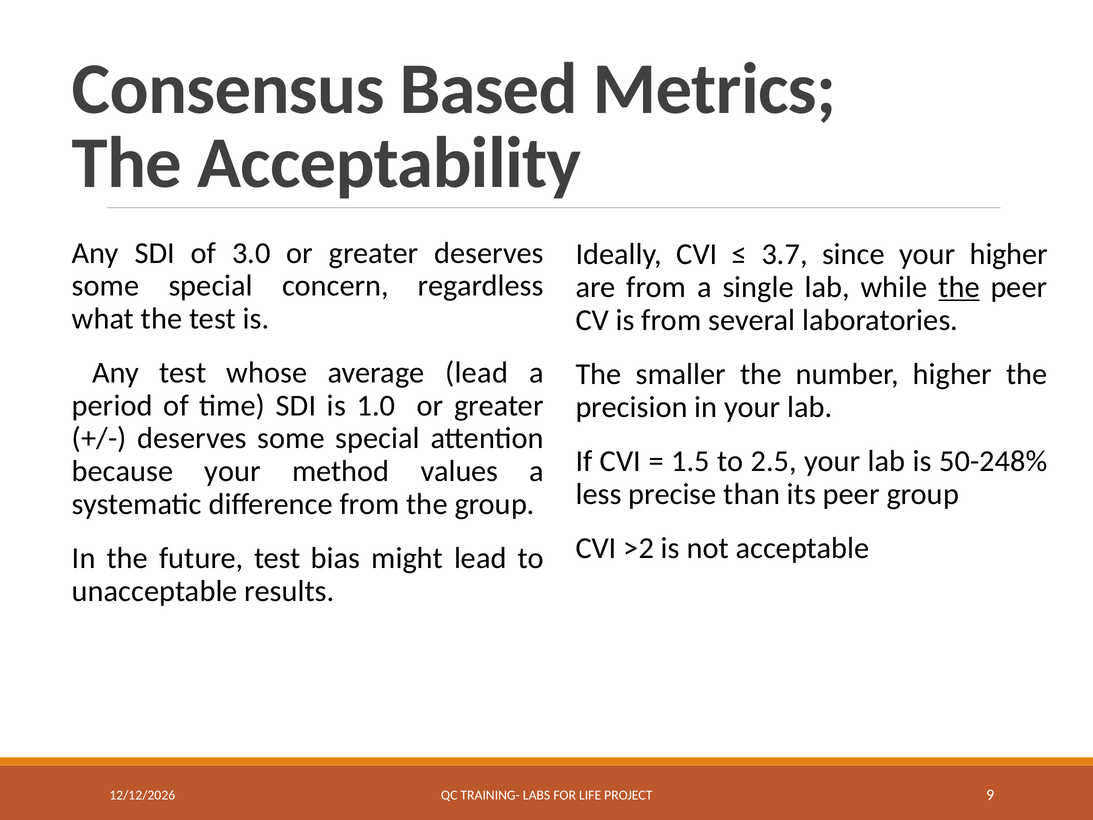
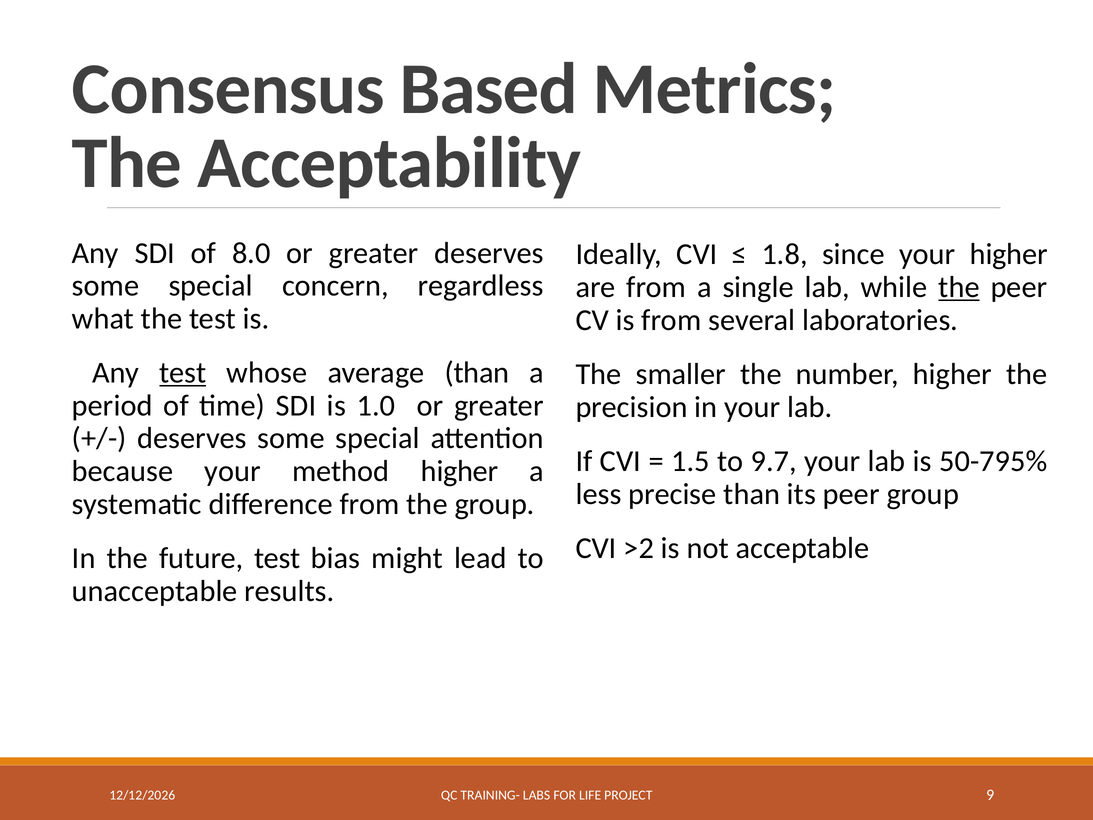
3.0: 3.0 -> 8.0
3.7: 3.7 -> 1.8
test at (183, 373) underline: none -> present
average lead: lead -> than
2.5: 2.5 -> 9.7
50-248%: 50-248% -> 50-795%
method values: values -> higher
